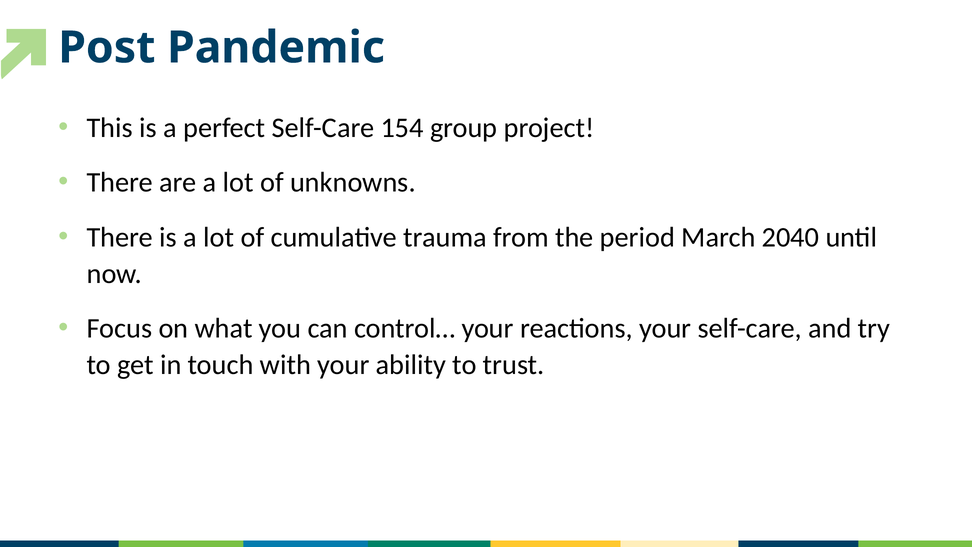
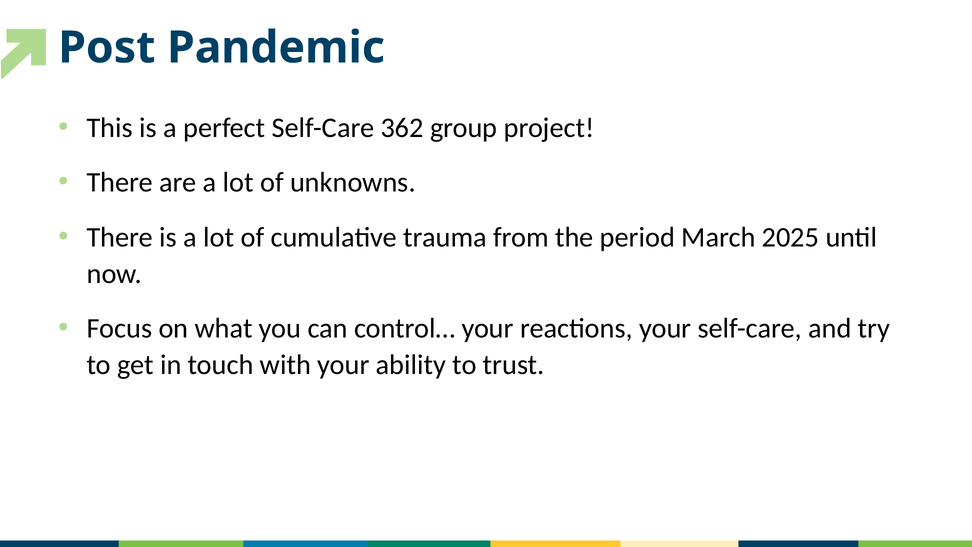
154: 154 -> 362
2040: 2040 -> 2025
